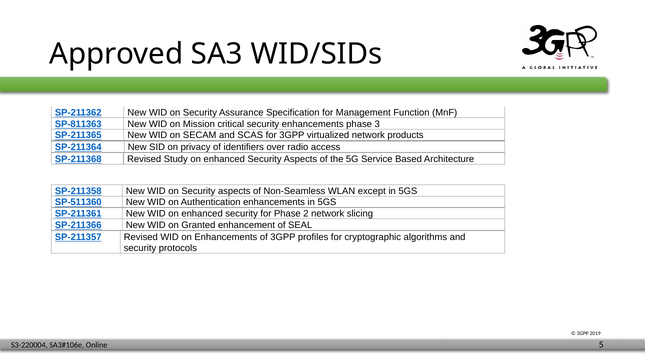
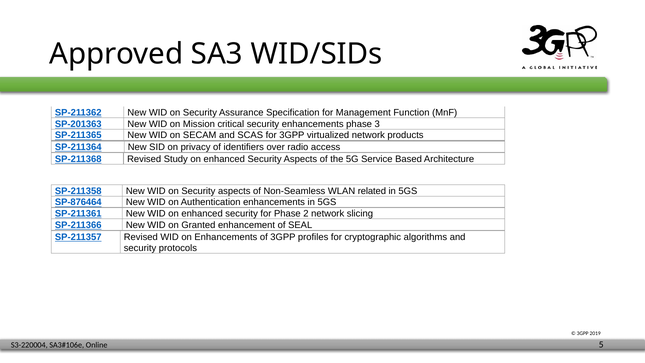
SP-811363: SP-811363 -> SP-201363
except: except -> related
SP-511360: SP-511360 -> SP-876464
